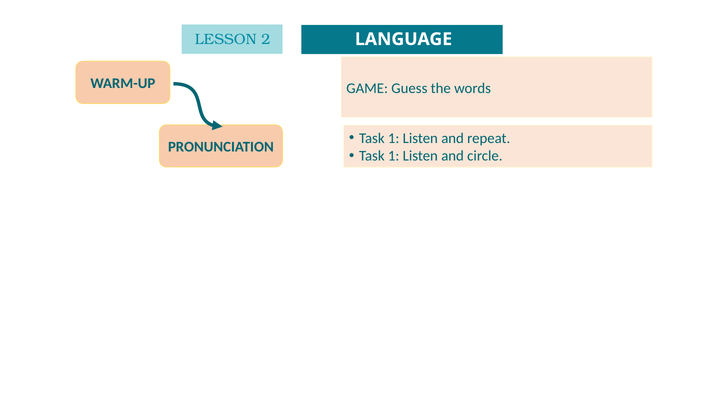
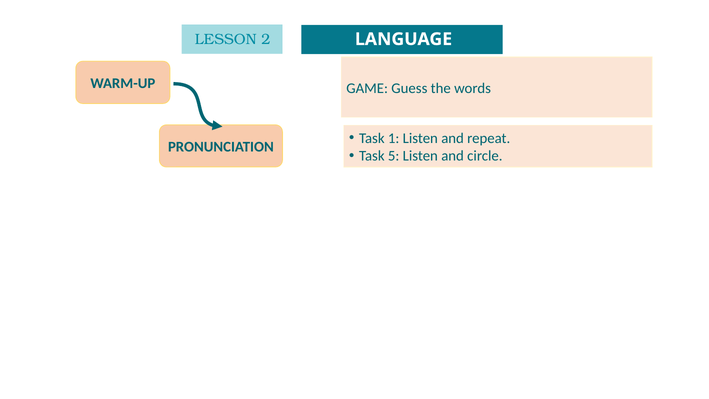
1 at (394, 156): 1 -> 5
